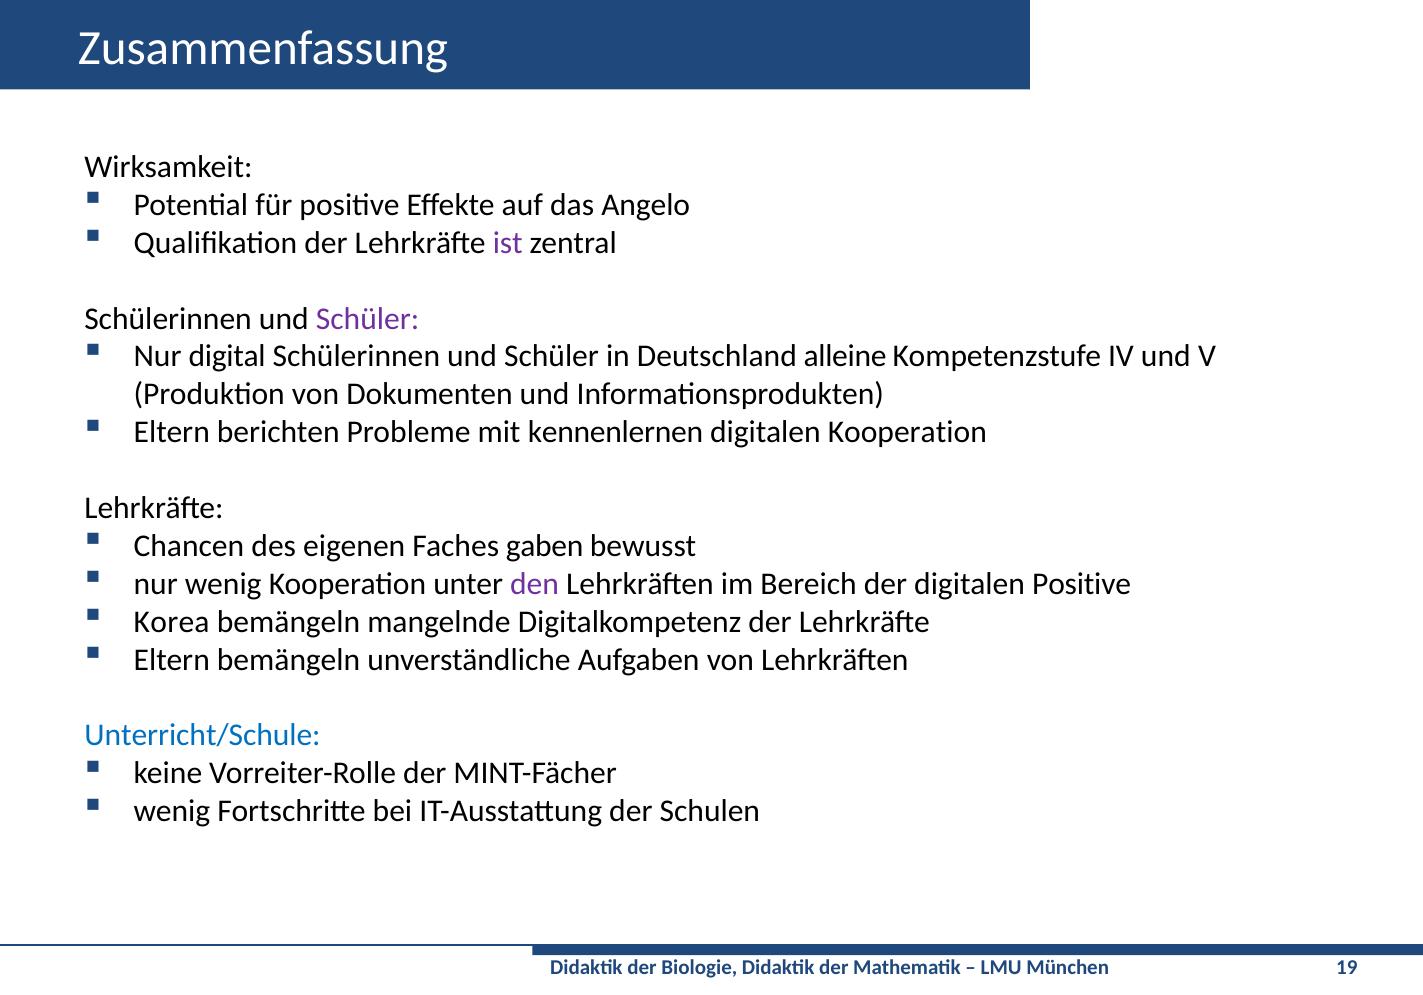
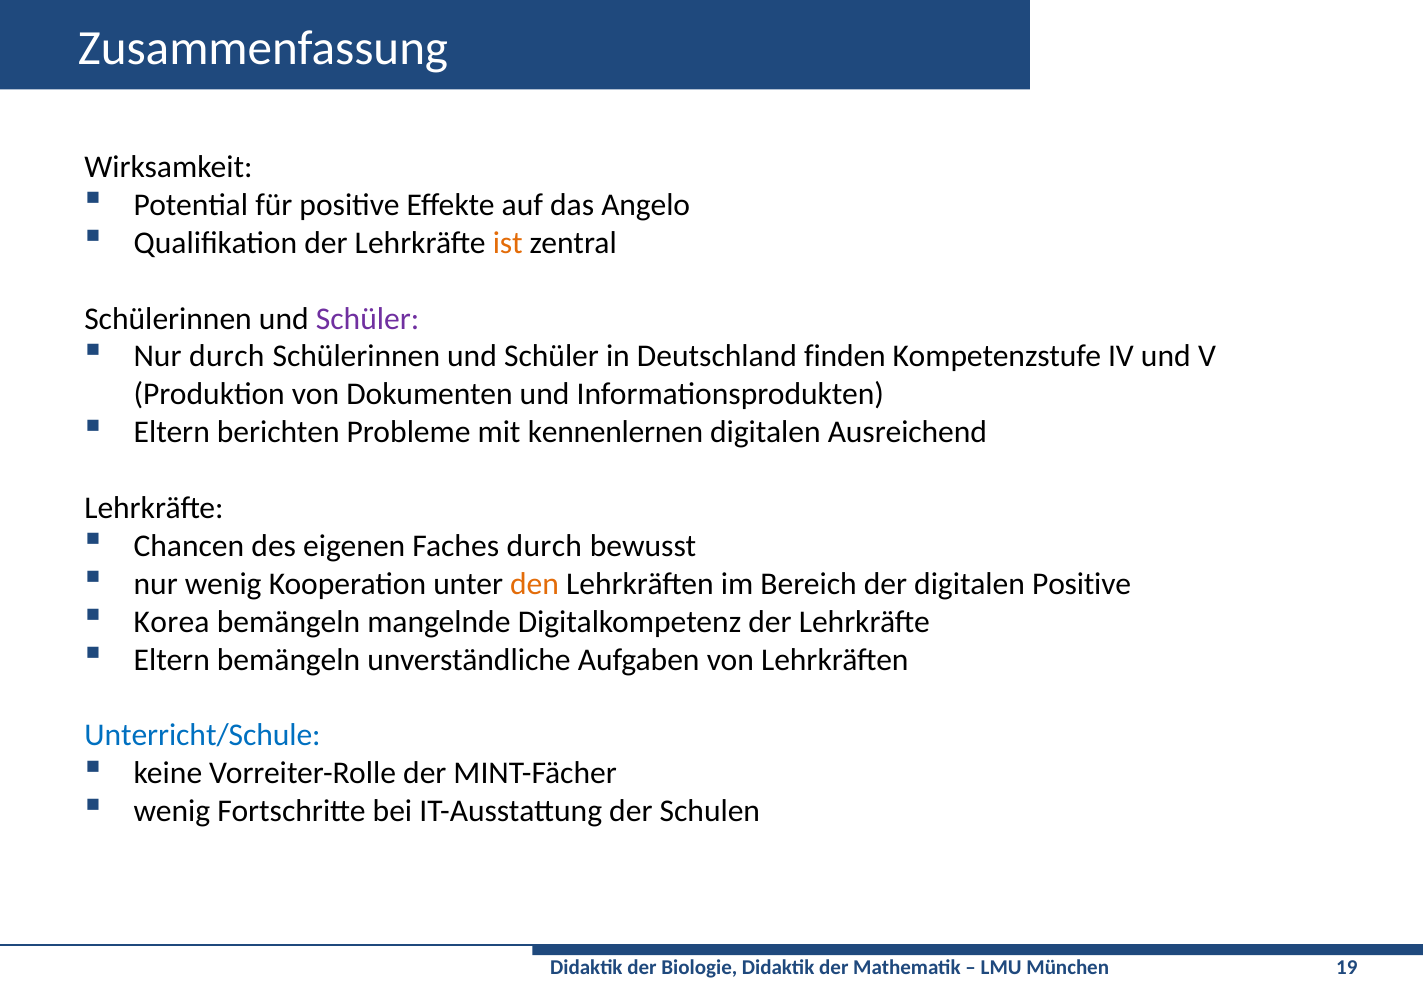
ist colour: purple -> orange
Nur digital: digital -> durch
alleine: alleine -> finden
digitalen Kooperation: Kooperation -> Ausreichend
Faches gaben: gaben -> durch
den colour: purple -> orange
